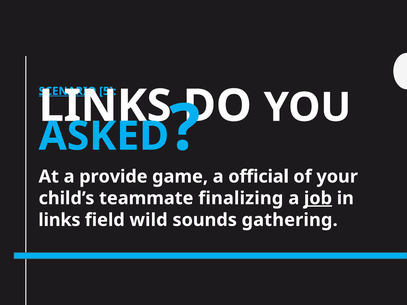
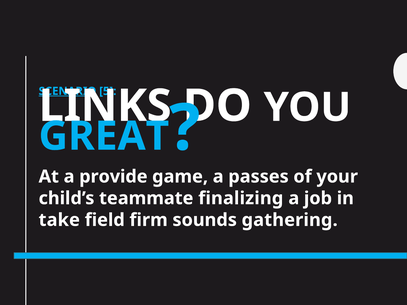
ASKED: ASKED -> GREAT
official: official -> passes
job underline: present -> none
links at (59, 220): links -> take
wild: wild -> firm
